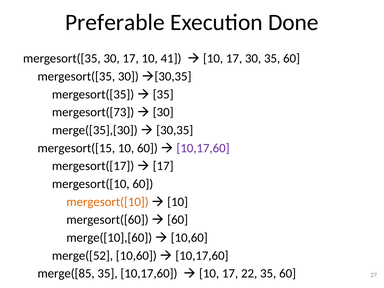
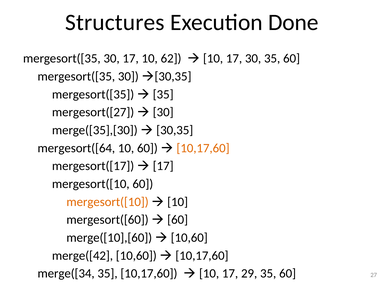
Preferable: Preferable -> Structures
41: 41 -> 62
mergesort([73: mergesort([73 -> mergesort([27
mergesort([15: mergesort([15 -> mergesort([64
10,17,60 at (203, 148) colour: purple -> orange
merge([52: merge([52 -> merge([42
merge([85: merge([85 -> merge([34
22: 22 -> 29
